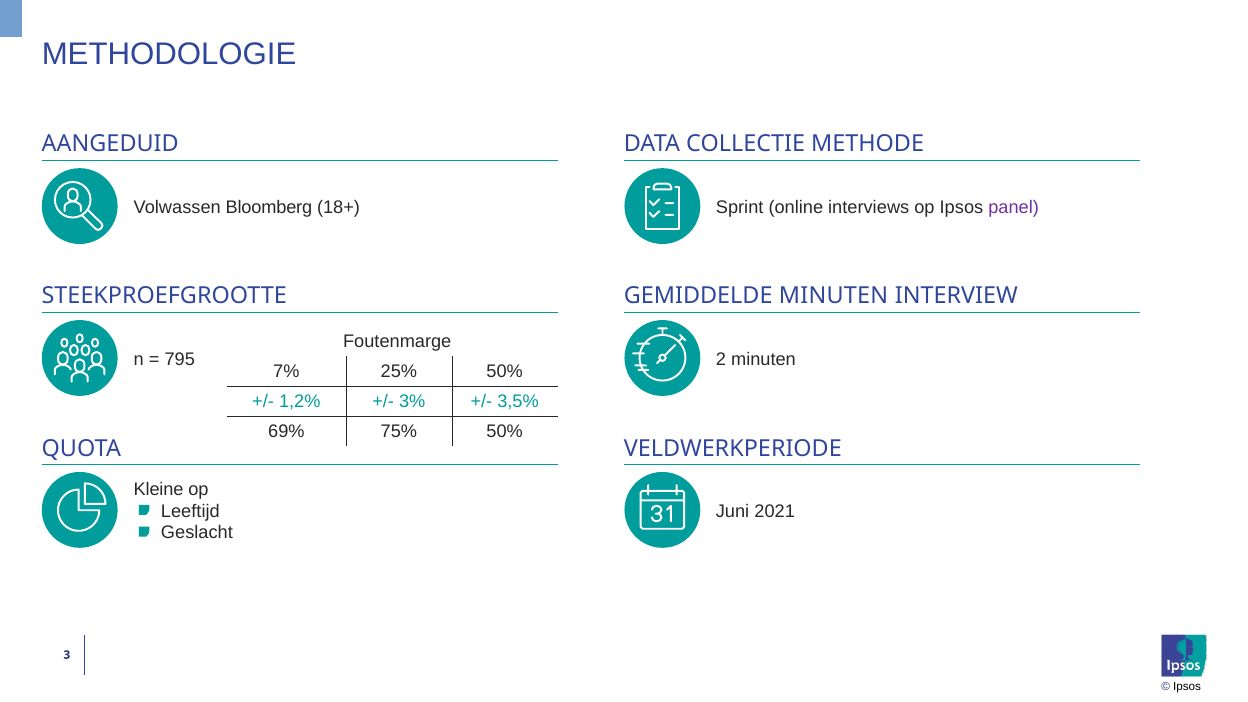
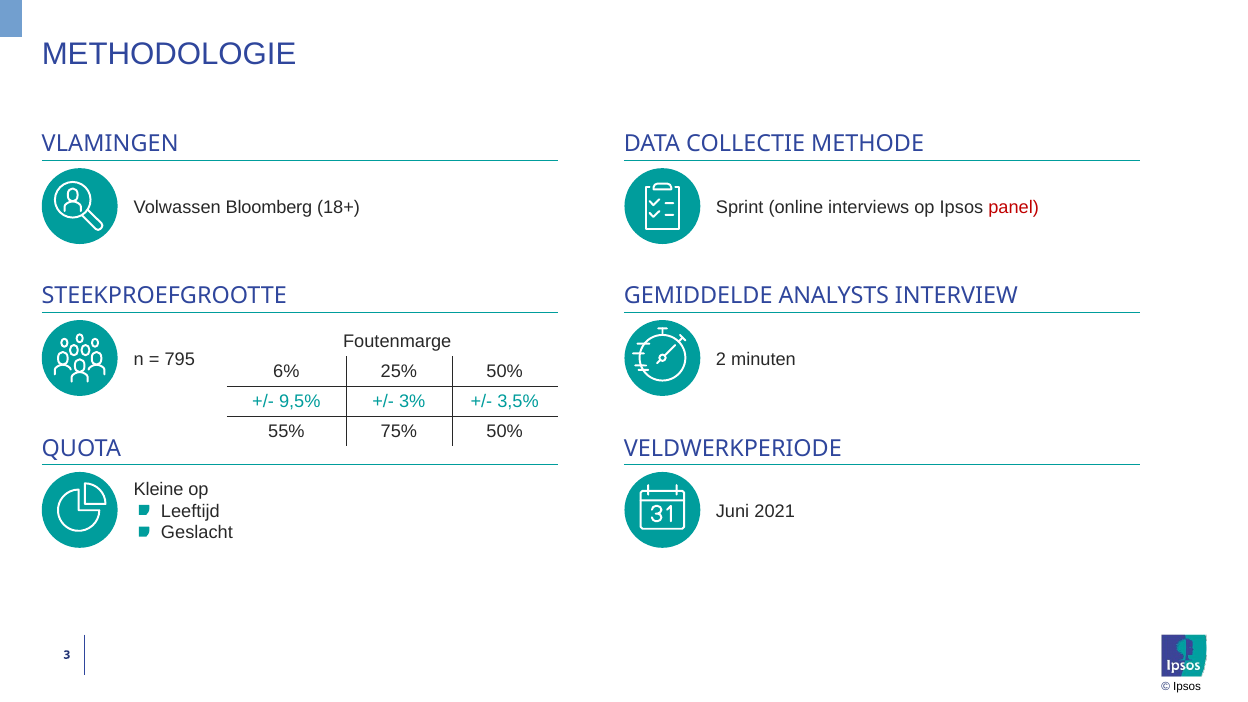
AANGEDUID: AANGEDUID -> VLAMINGEN
panel colour: purple -> red
GEMIDDELDE MINUTEN: MINUTEN -> ANALYSTS
7%: 7% -> 6%
1,2%: 1,2% -> 9,5%
69%: 69% -> 55%
